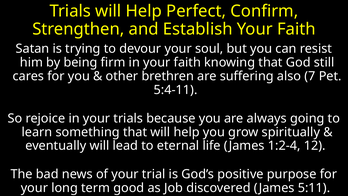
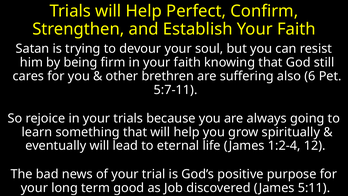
7: 7 -> 6
5:4-11: 5:4-11 -> 5:7-11
